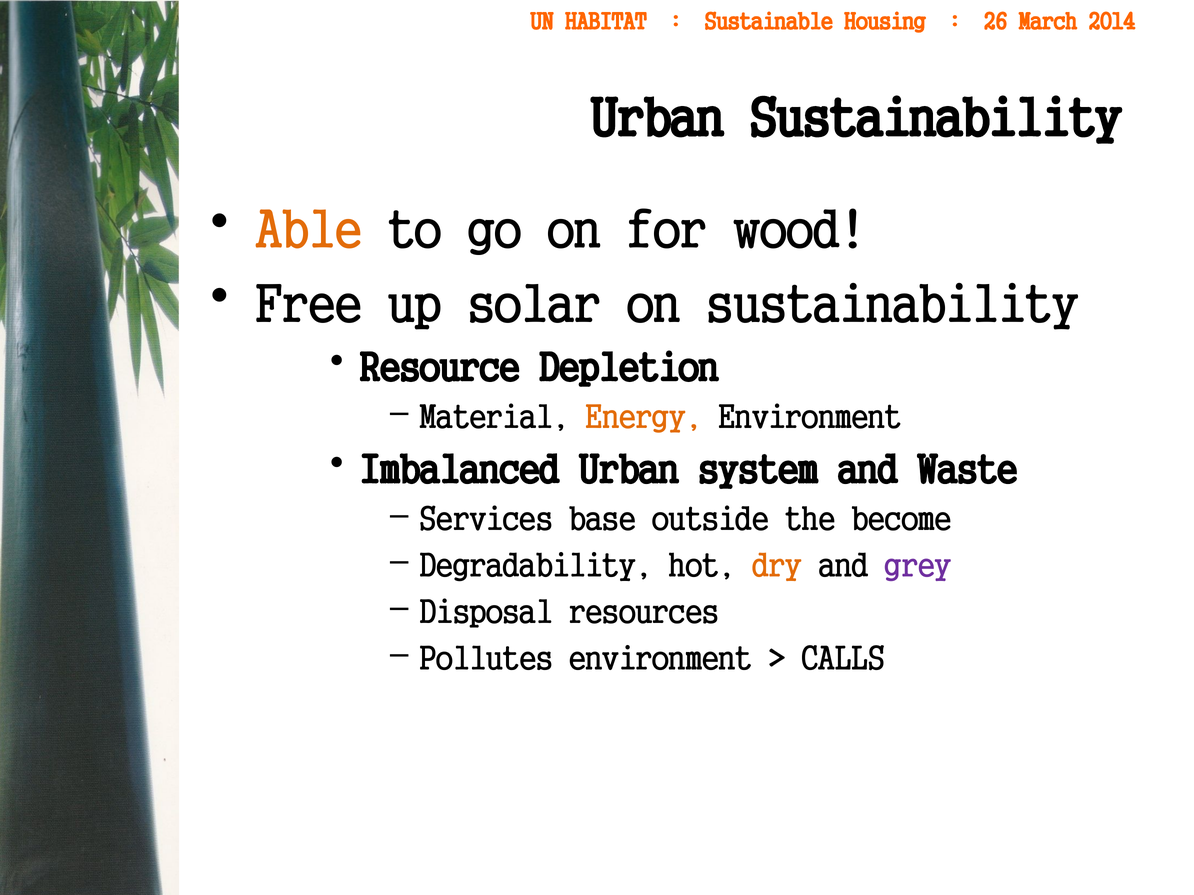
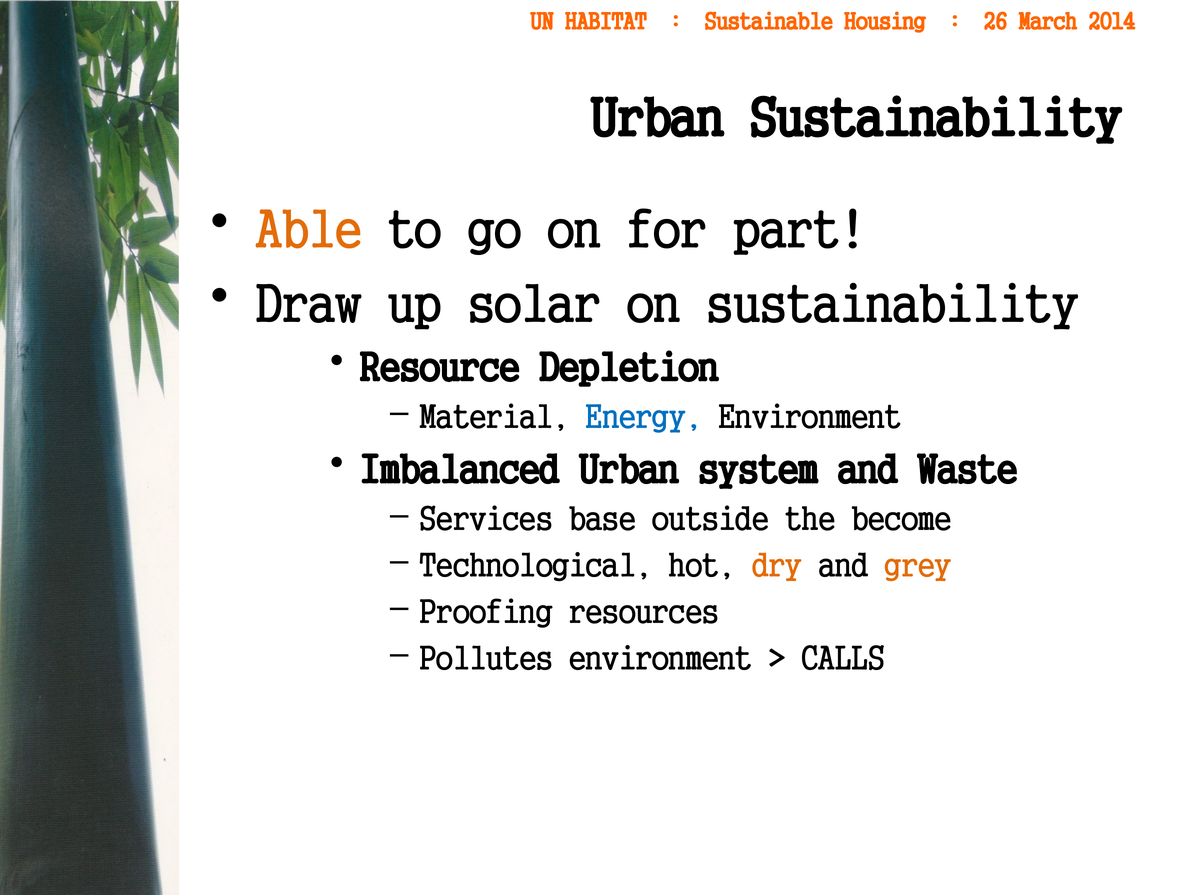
wood: wood -> part
Free: Free -> Draw
Energy colour: orange -> blue
Degradability: Degradability -> Technological
grey colour: purple -> orange
Disposal: Disposal -> Proofing
